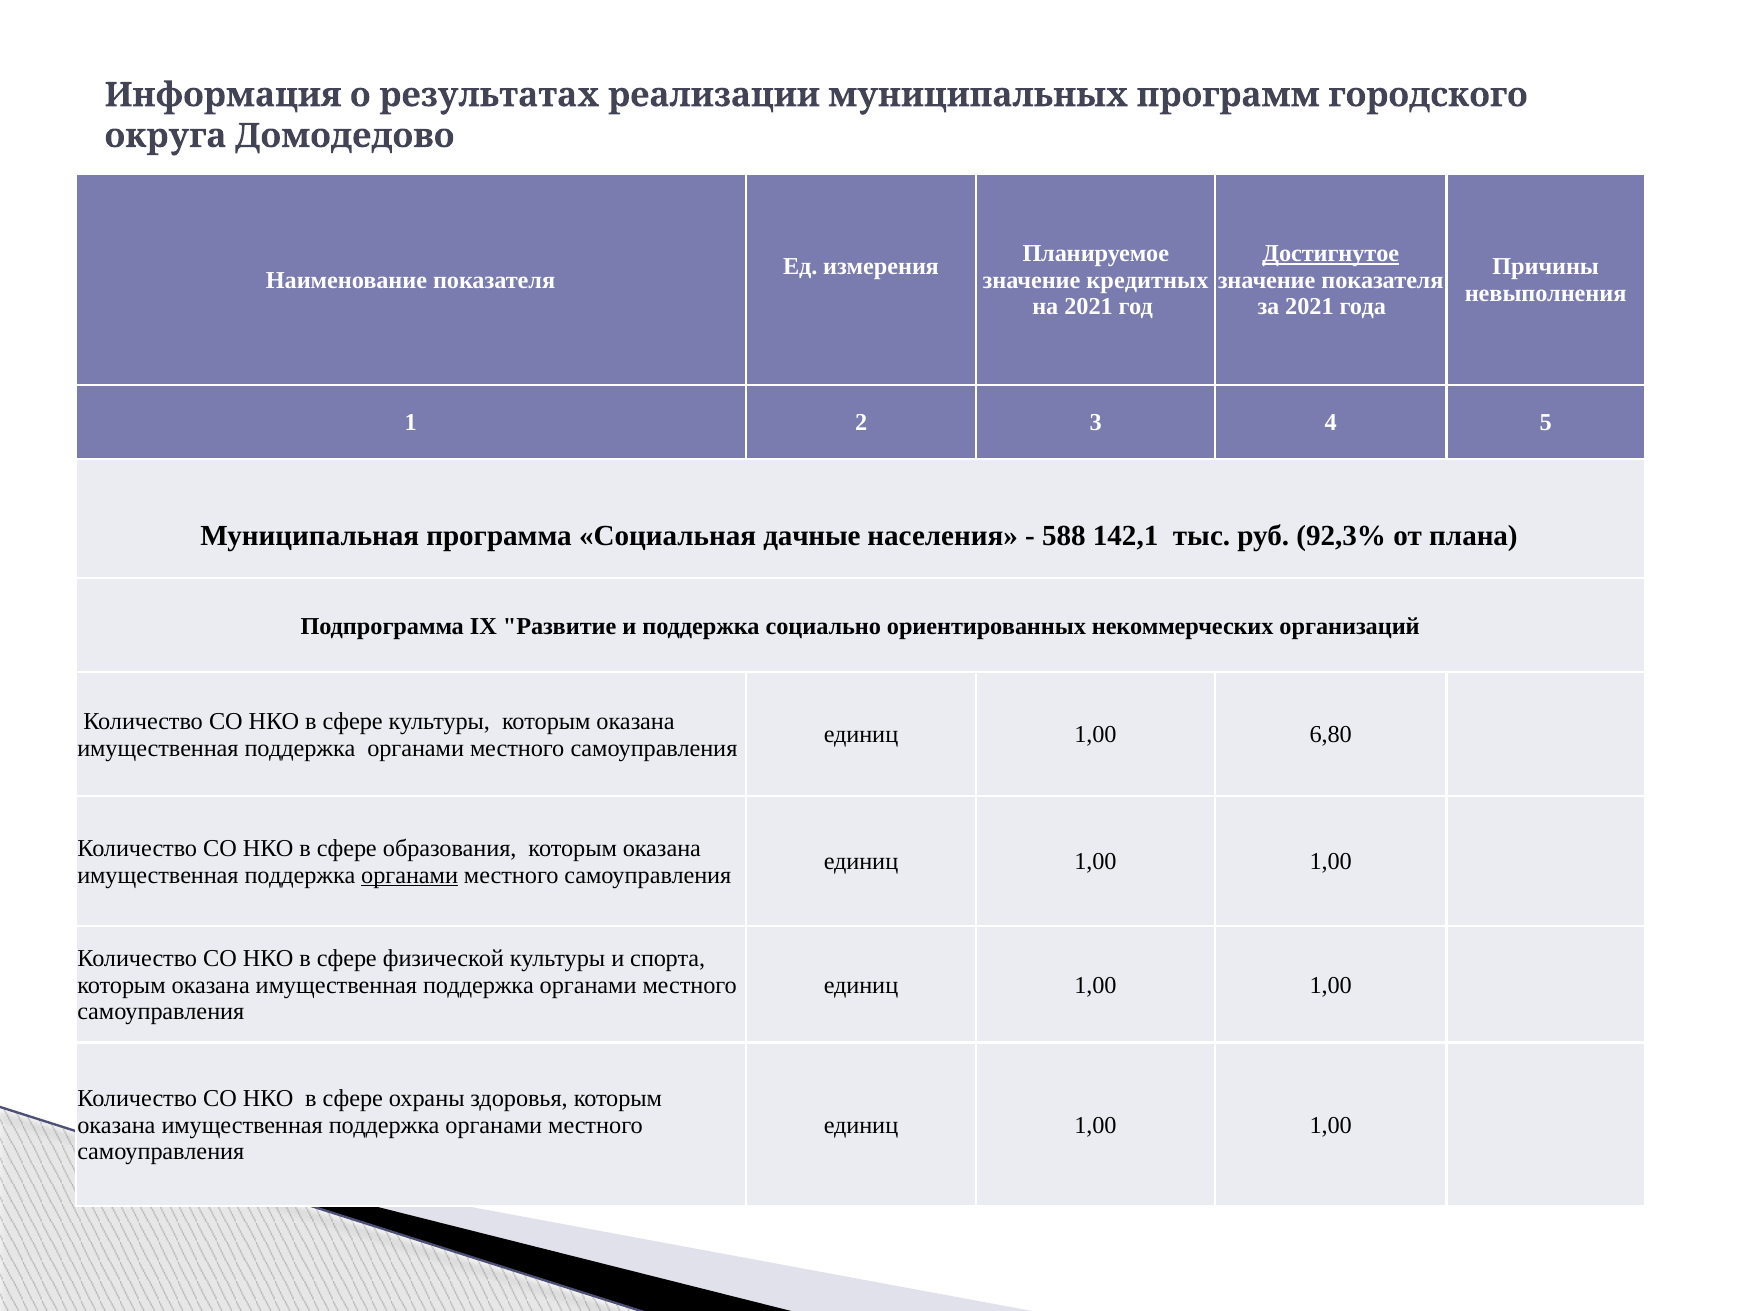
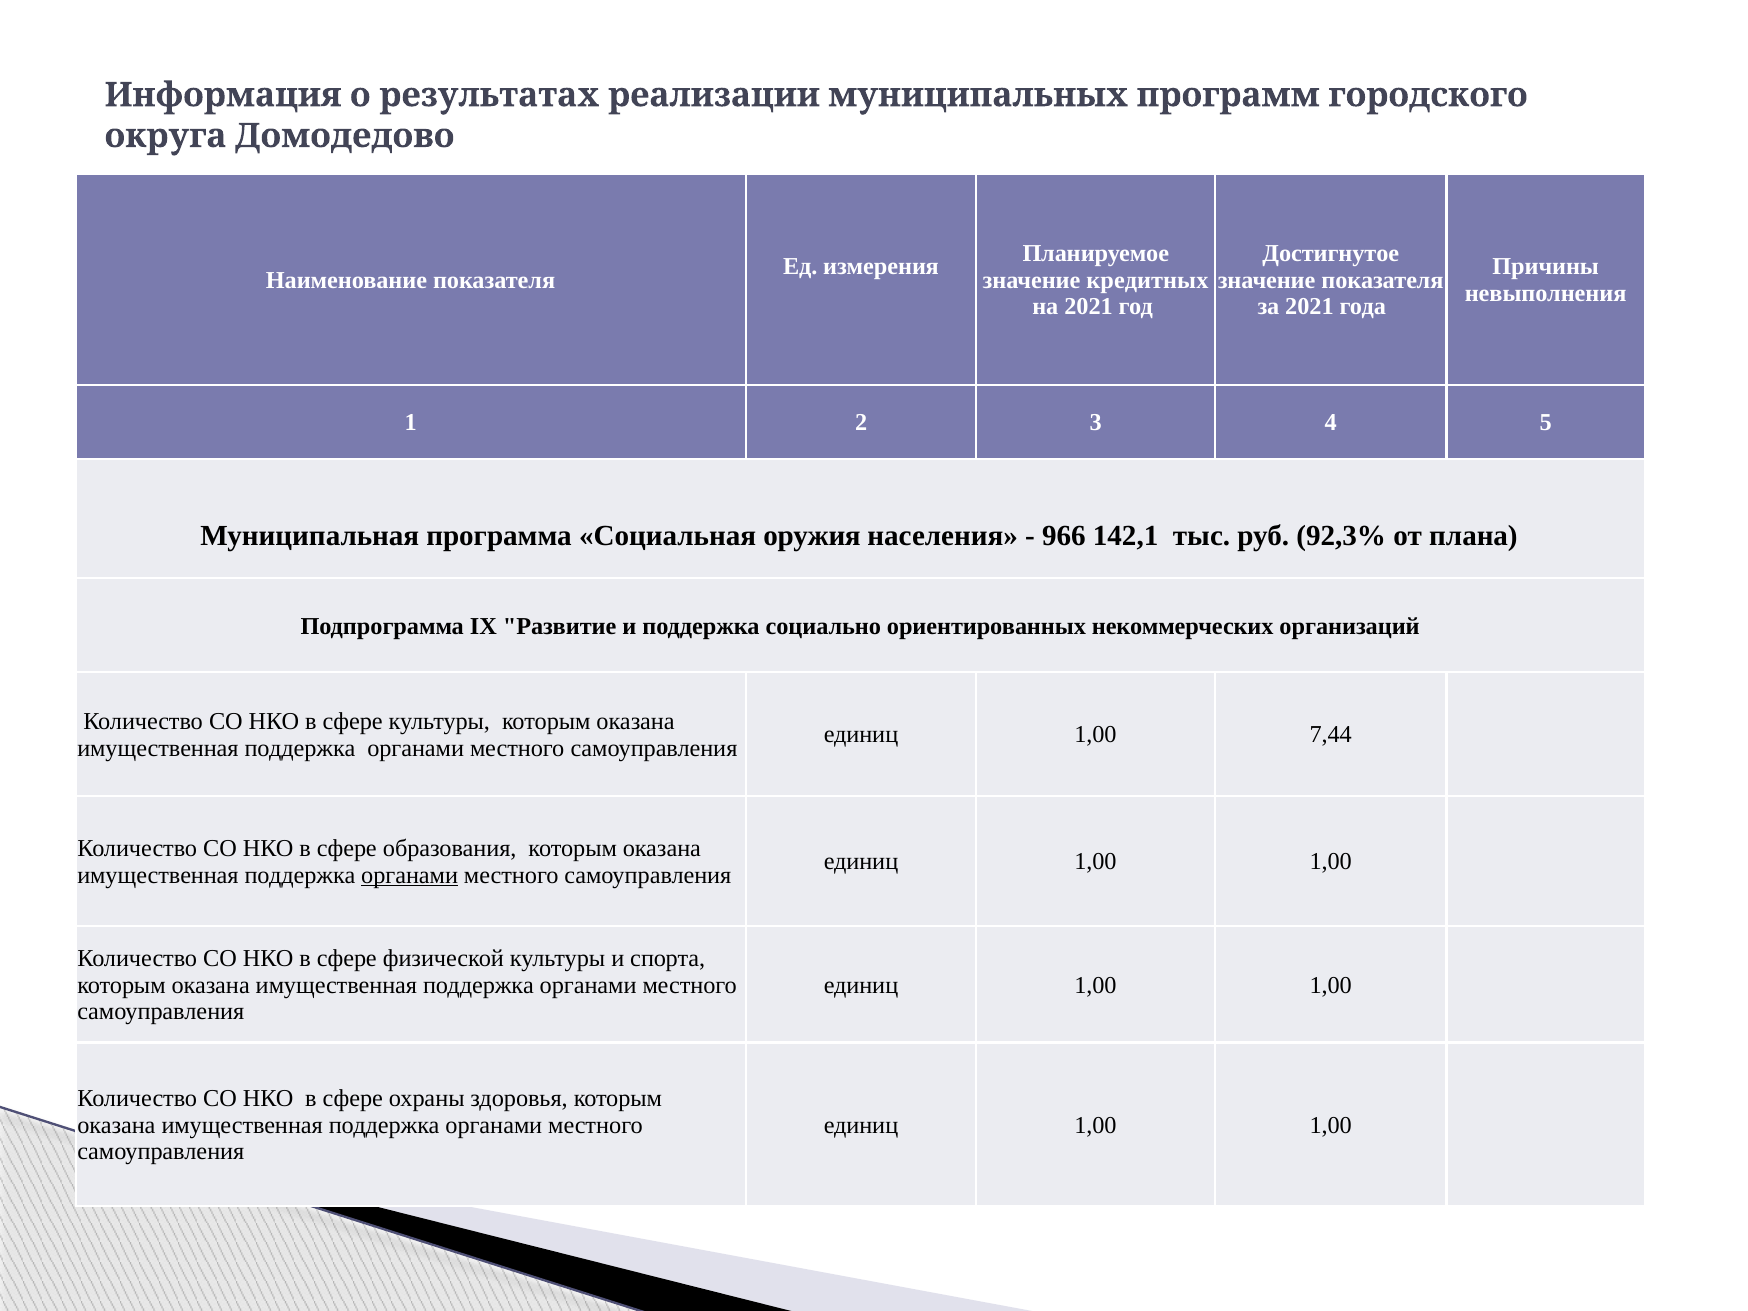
Достигнутое underline: present -> none
дачные: дачные -> оружия
588: 588 -> 966
6,80: 6,80 -> 7,44
